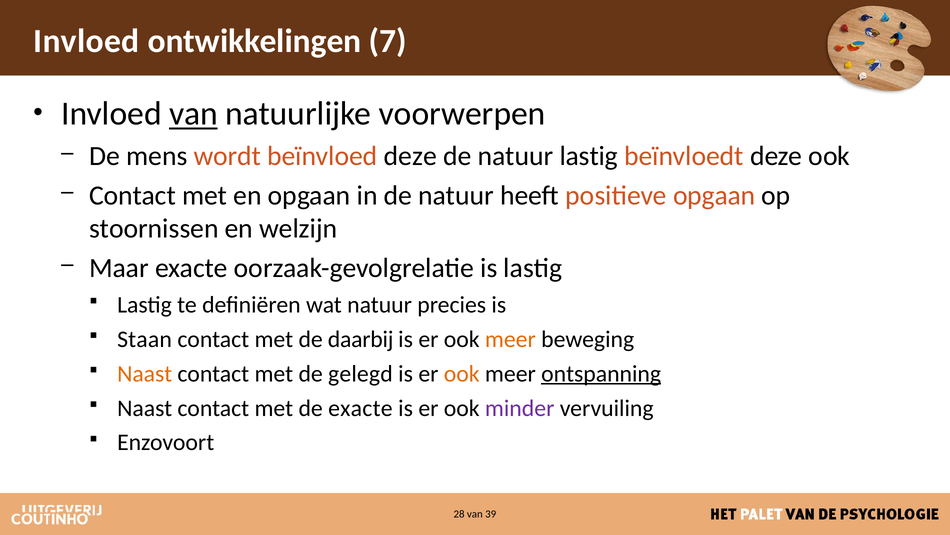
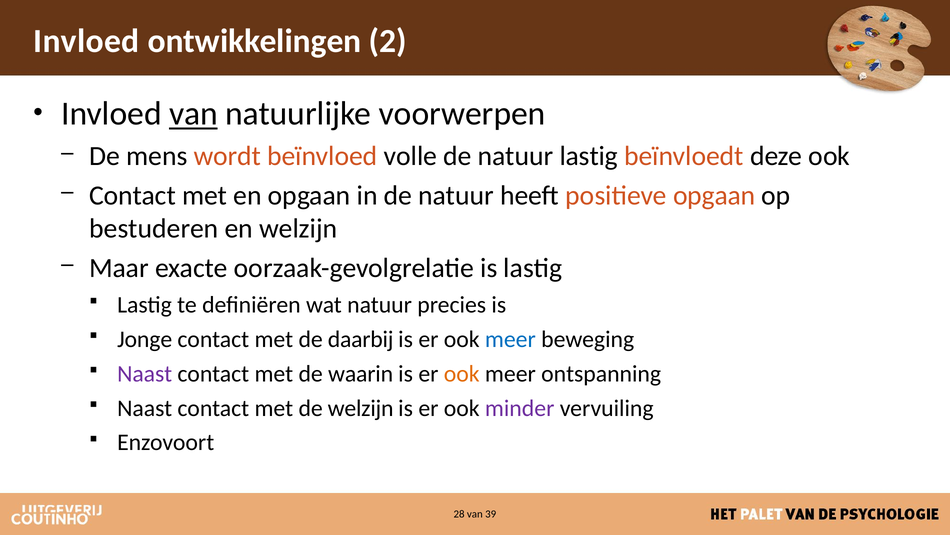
7: 7 -> 2
beïnvloed deze: deze -> volle
stoornissen: stoornissen -> bestuderen
Staan: Staan -> Jonge
meer at (510, 339) colour: orange -> blue
Naast at (145, 373) colour: orange -> purple
gelegd: gelegd -> waarin
ontspanning underline: present -> none
de exacte: exacte -> welzijn
